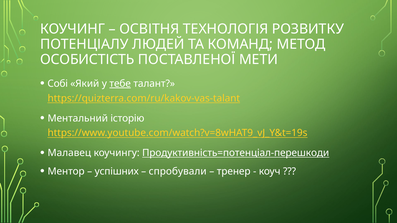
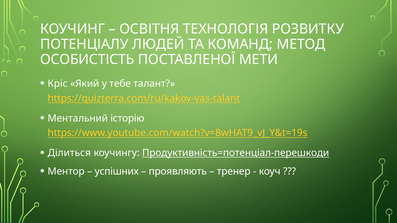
Собі: Собі -> Кріс
тебе underline: present -> none
Малавец: Малавец -> Ділиться
спробували: спробували -> проявляють
